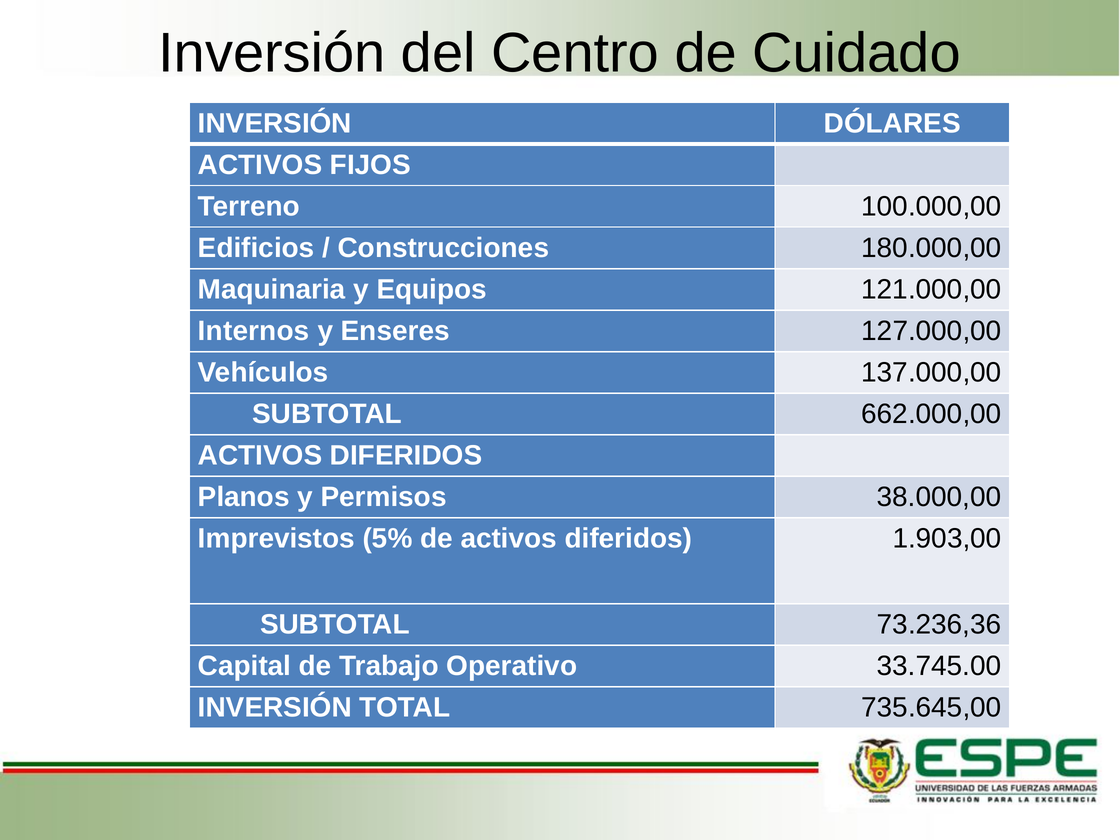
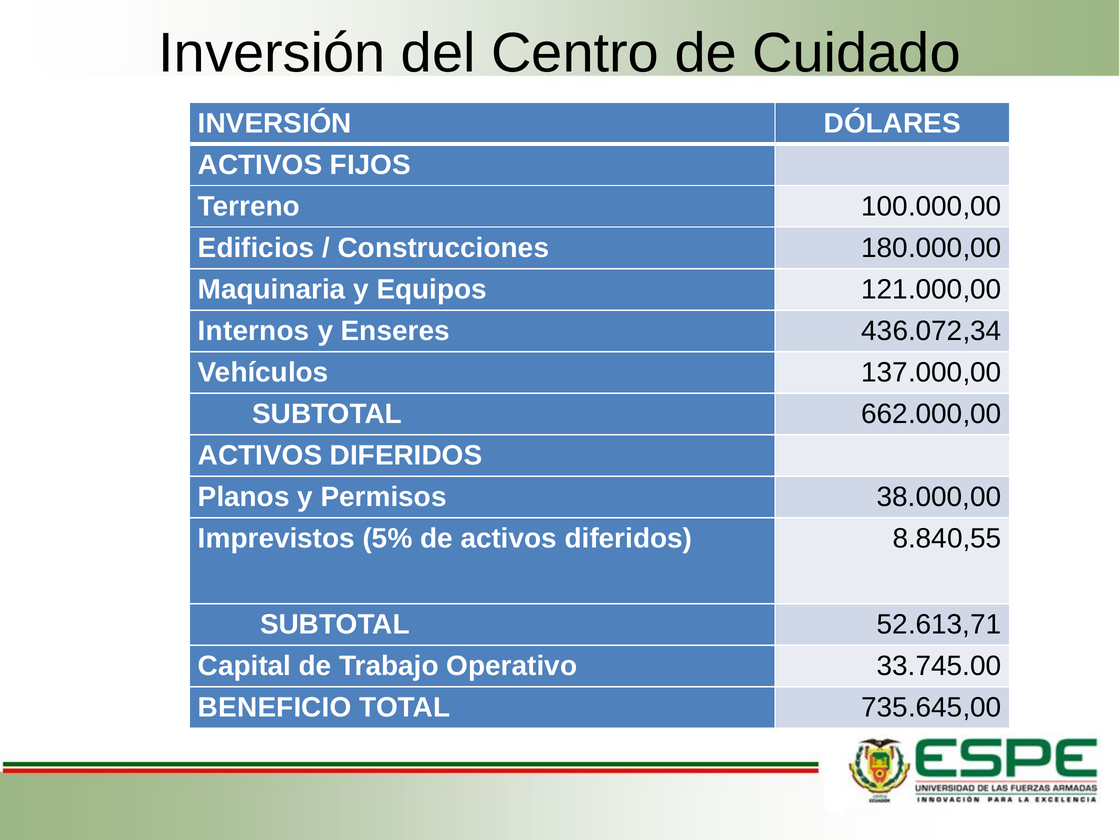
127.000,00: 127.000,00 -> 436.072,34
1.903,00: 1.903,00 -> 8.840,55
73.236,36: 73.236,36 -> 52.613,71
INVERSIÓN at (275, 708): INVERSIÓN -> BENEFICIO
